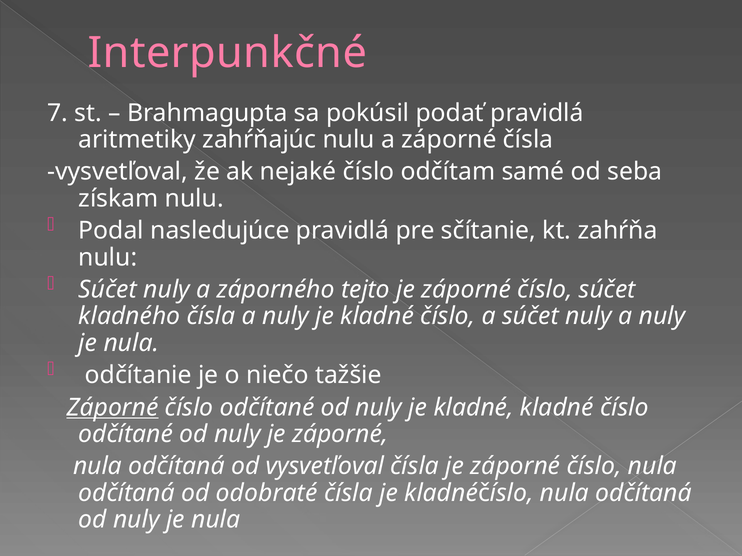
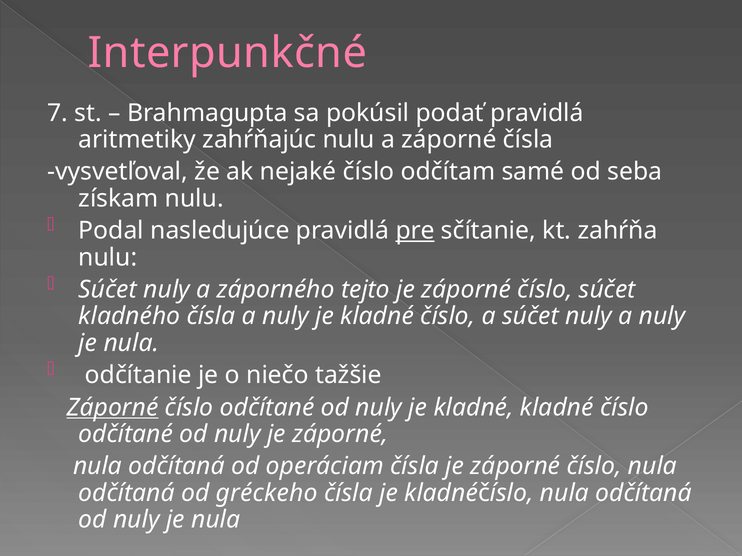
pre underline: none -> present
od vysvetľoval: vysvetľoval -> operáciam
odobraté: odobraté -> gréckeho
